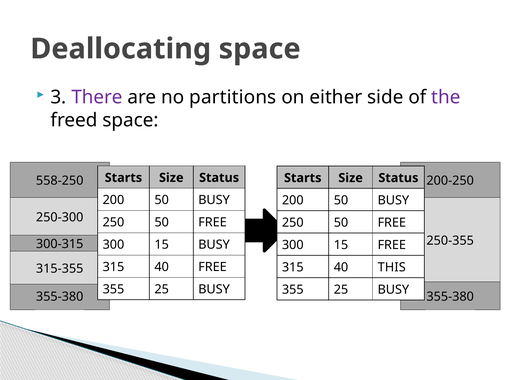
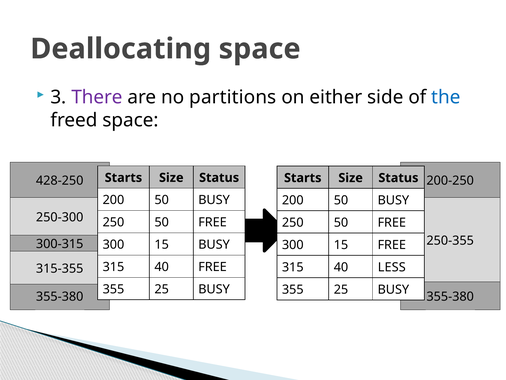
the colour: purple -> blue
558-250: 558-250 -> 428-250
THIS: THIS -> LESS
